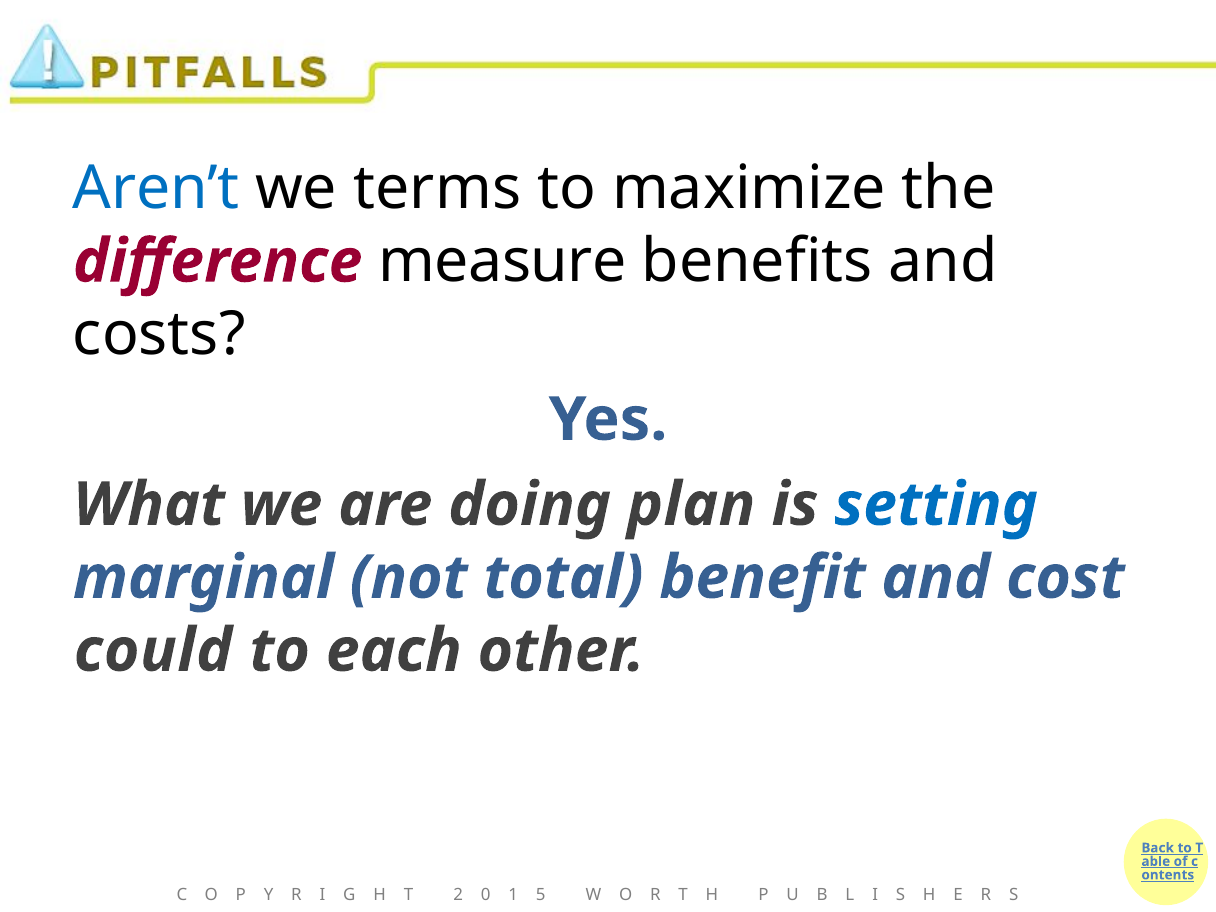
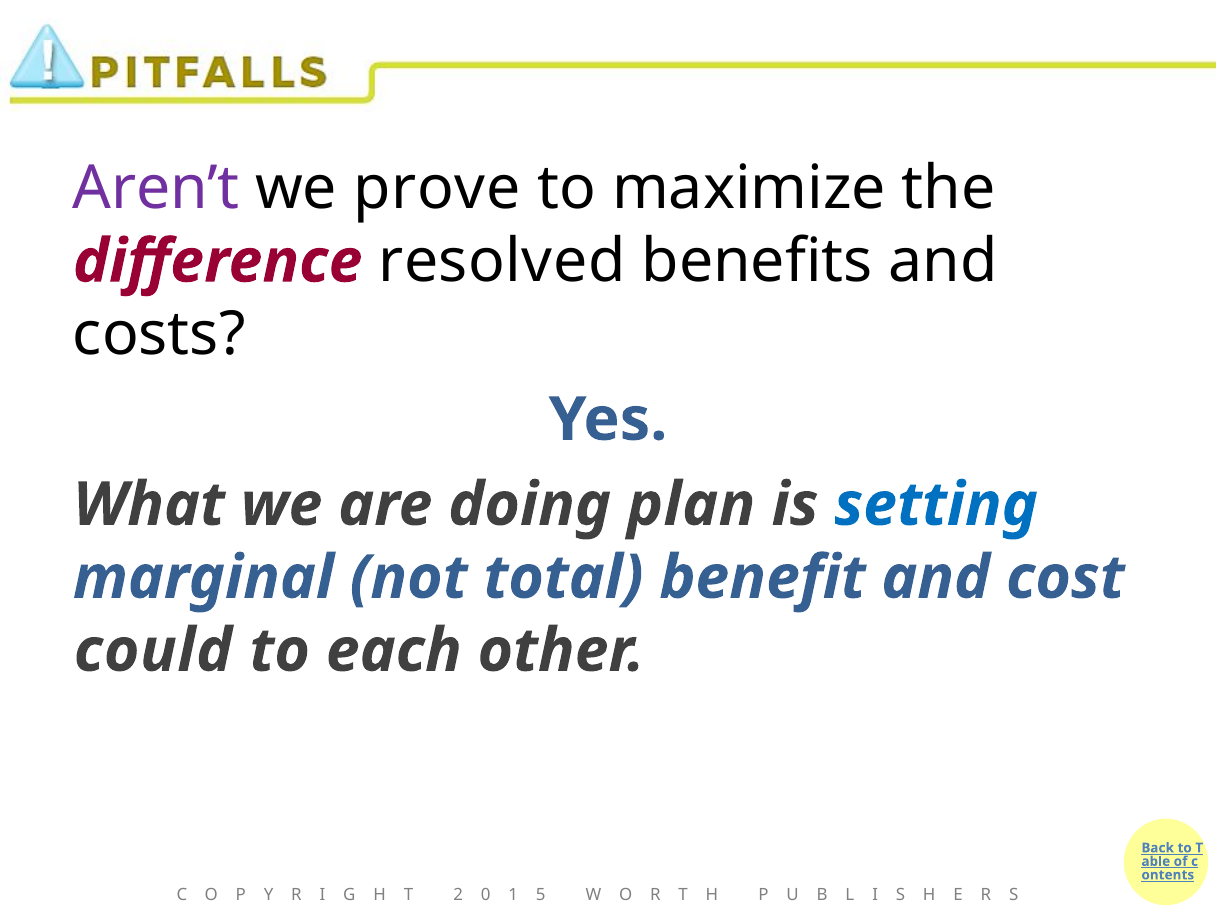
Aren’t colour: blue -> purple
terms: terms -> prove
measure: measure -> resolved
